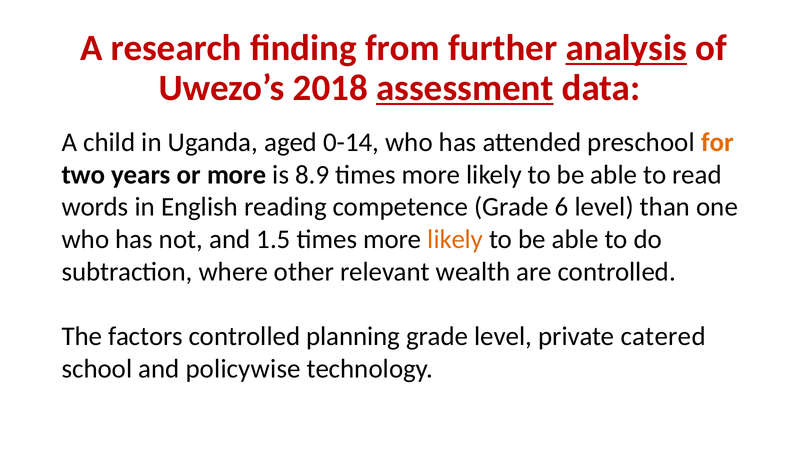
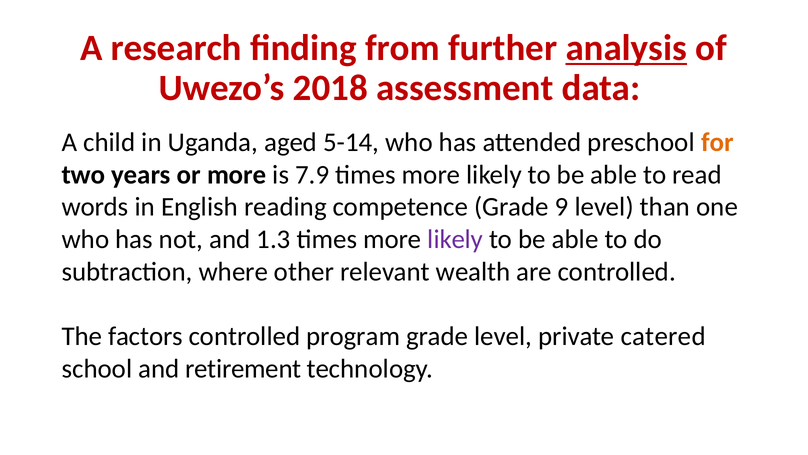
assessment underline: present -> none
0-14: 0-14 -> 5-14
8.9: 8.9 -> 7.9
6: 6 -> 9
1.5: 1.5 -> 1.3
likely at (455, 239) colour: orange -> purple
planning: planning -> program
policywise: policywise -> retirement
